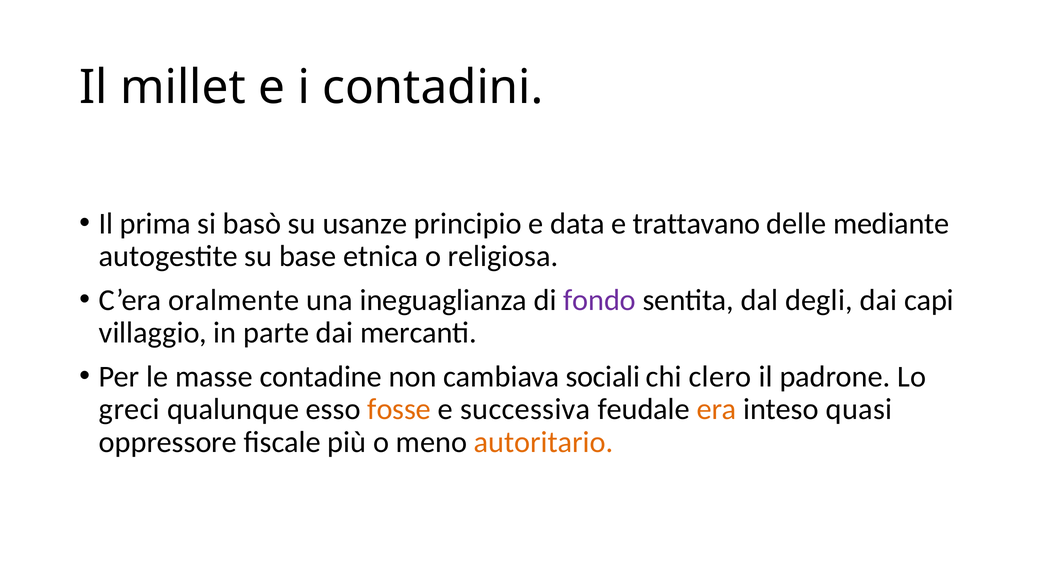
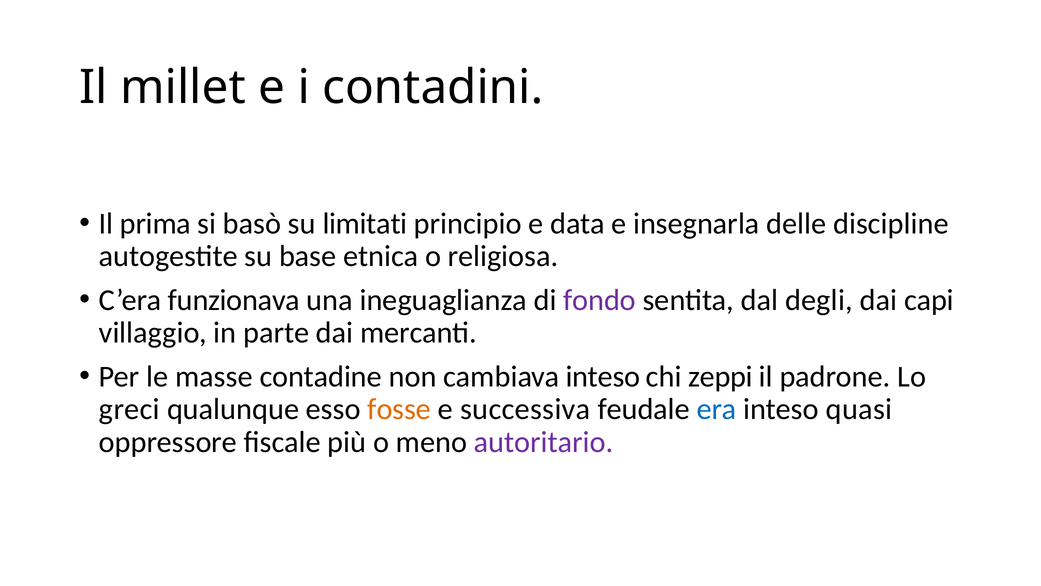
usanze: usanze -> limitati
trattavano: trattavano -> insegnarla
mediante: mediante -> discipline
oralmente: oralmente -> funzionava
cambiava sociali: sociali -> inteso
clero: clero -> zeppi
era colour: orange -> blue
autoritario colour: orange -> purple
